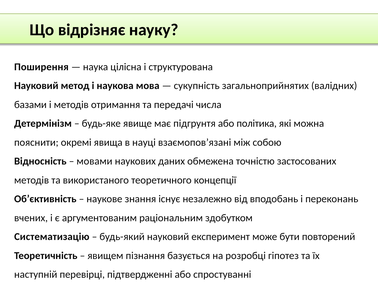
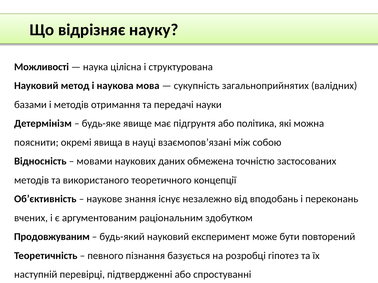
Поширення: Поширення -> Можливості
числа: числа -> науки
Систематизацію: Систематизацію -> Продовжуваним
явищем: явищем -> певного
